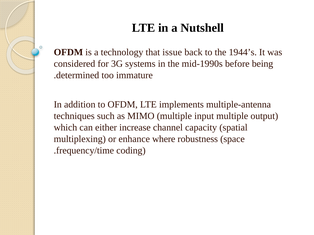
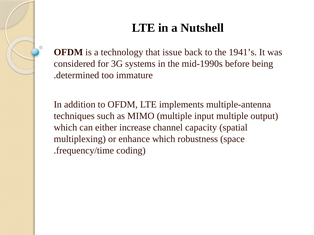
1944’s: 1944’s -> 1941’s
enhance where: where -> which
